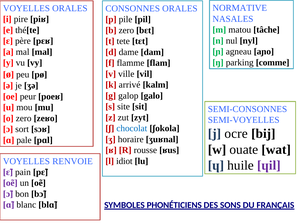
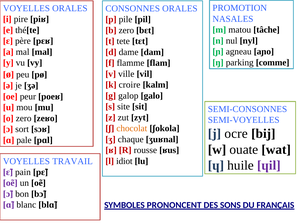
NORMATIVE: NORMATIVE -> PROMOTION
arrivé: arrivé -> croire
chocolat colour: blue -> orange
horaire: horaire -> chaque
RENVOIE: RENVOIE -> TRAVAIL
PHONÉTICIENS: PHONÉTICIENS -> PRONONCENT
